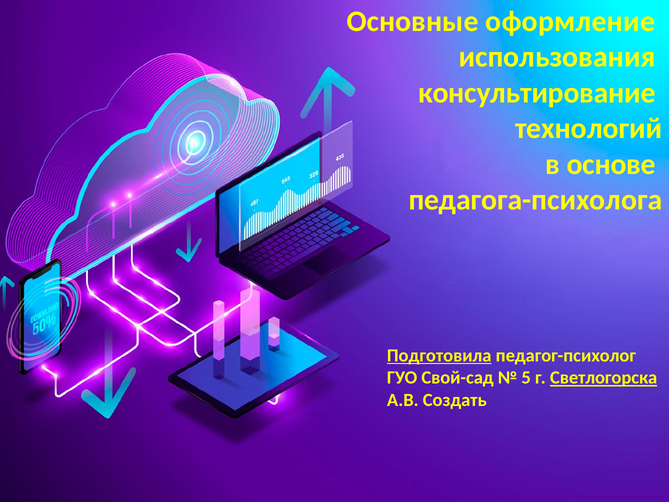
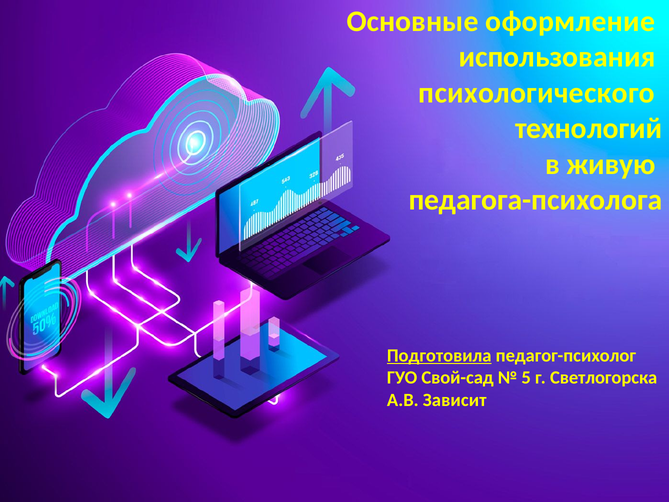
консультирование: консультирование -> психологического
основе: основе -> живую
Светлогорска underline: present -> none
Создать: Создать -> Зависит
